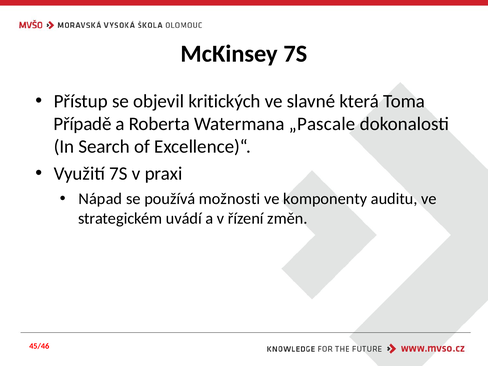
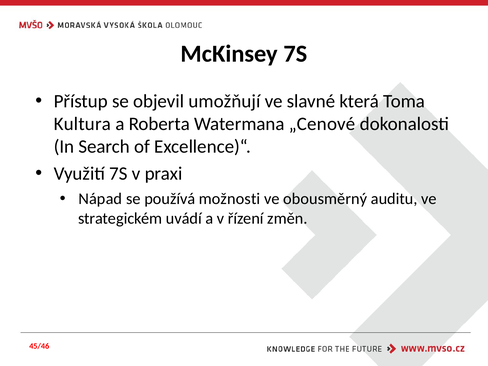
kritických: kritických -> umožňují
Případě: Případě -> Kultura
„Pascale: „Pascale -> „Cenové
komponenty: komponenty -> obousměrný
